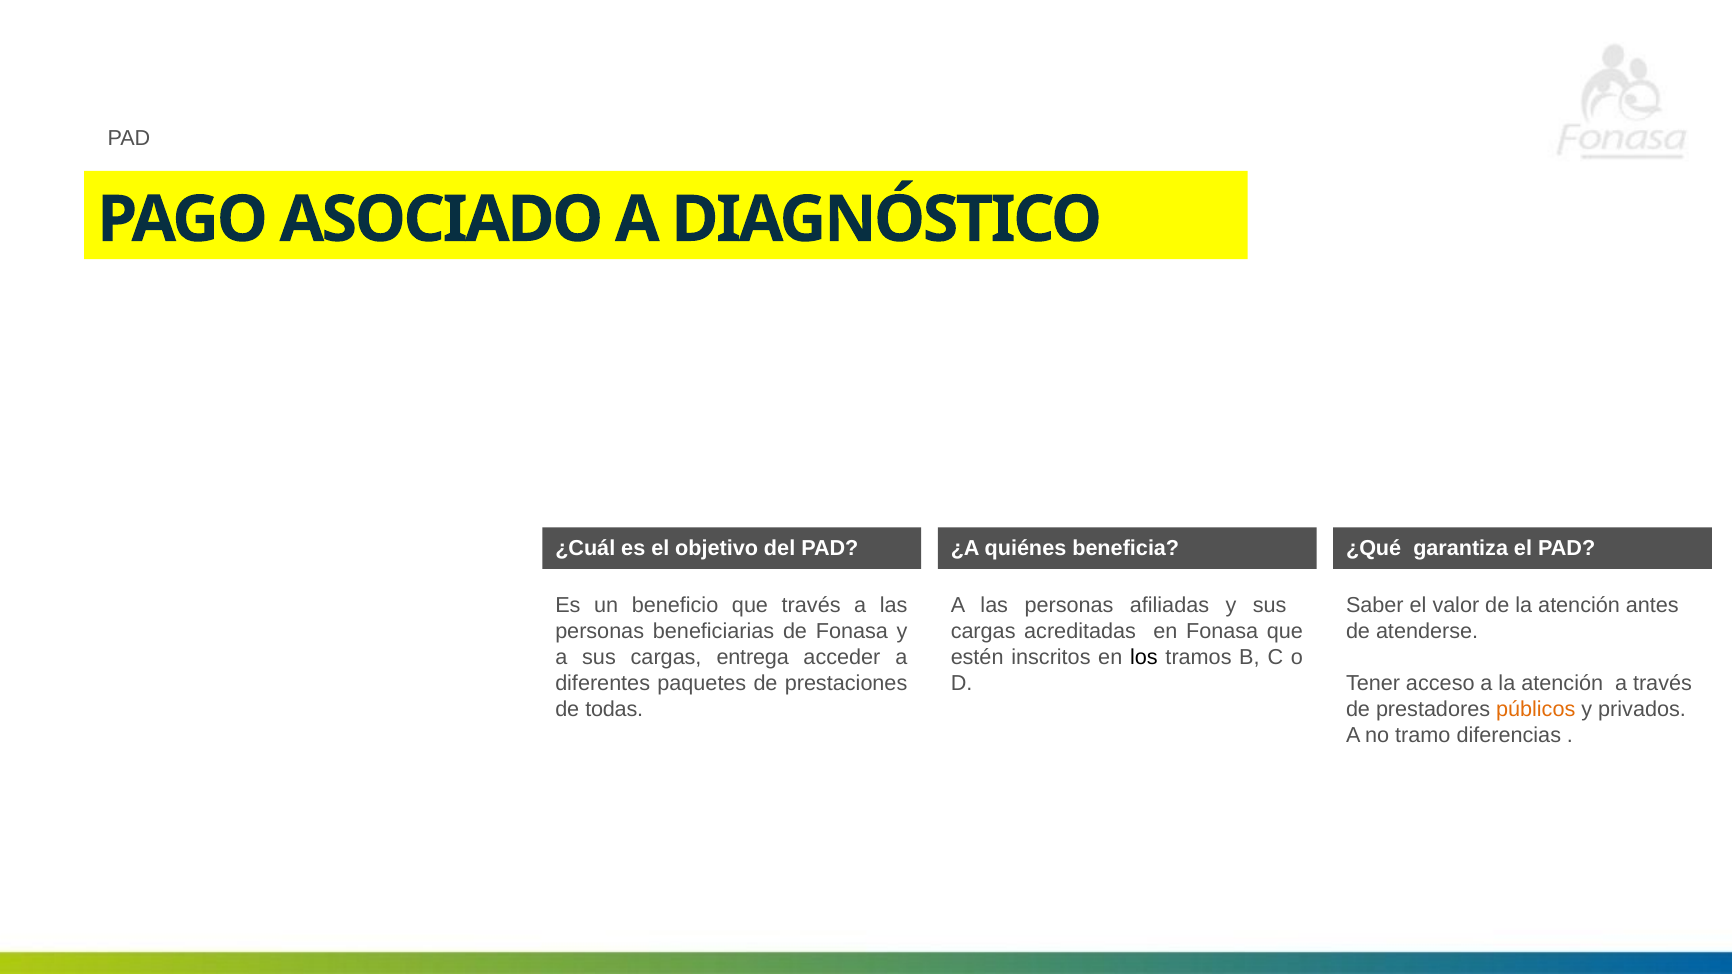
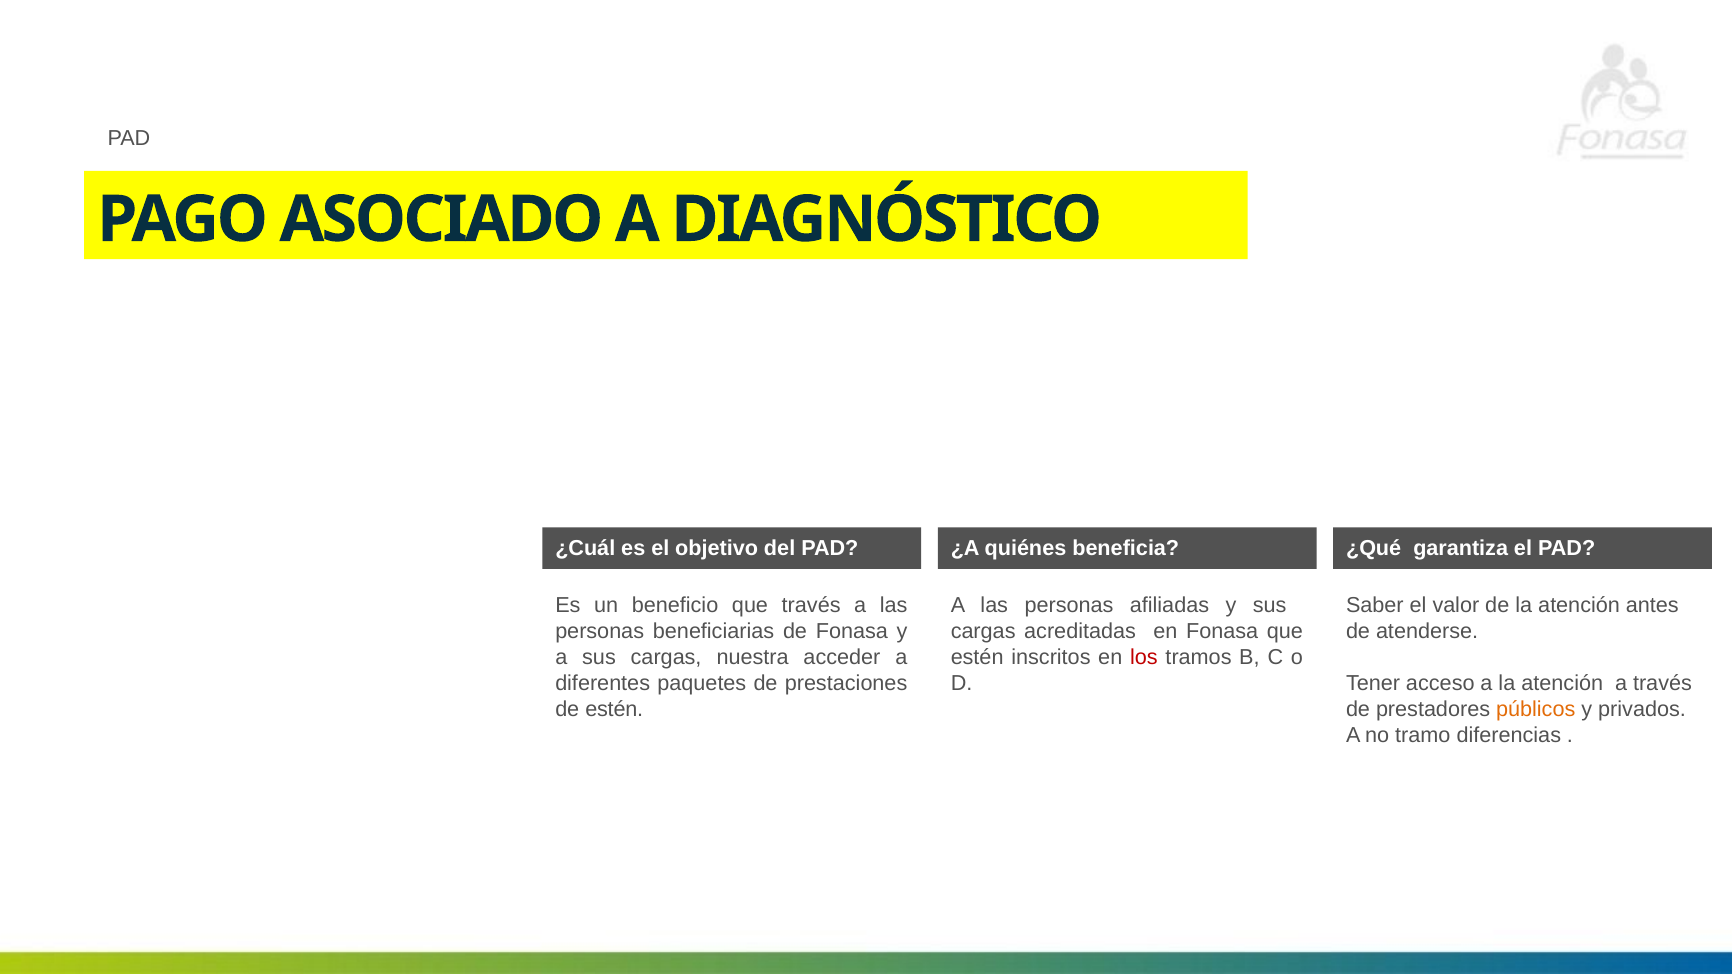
entrega: entrega -> nuestra
los colour: black -> red
de todas: todas -> estén
